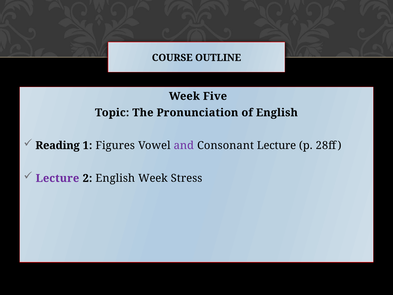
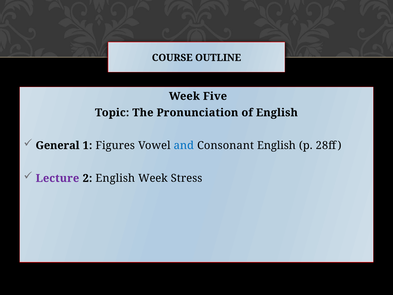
Reading: Reading -> General
and colour: purple -> blue
Consonant Lecture: Lecture -> English
